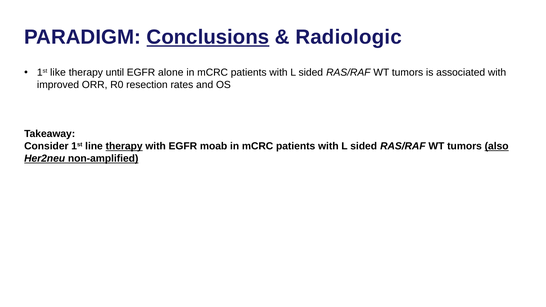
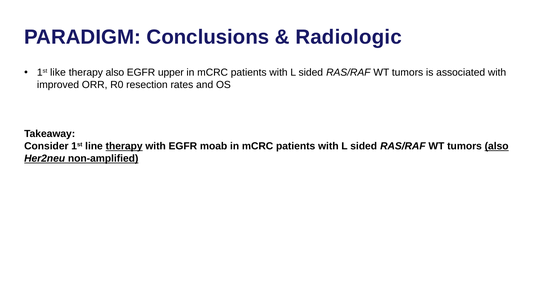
Conclusions underline: present -> none
therapy until: until -> also
alone: alone -> upper
